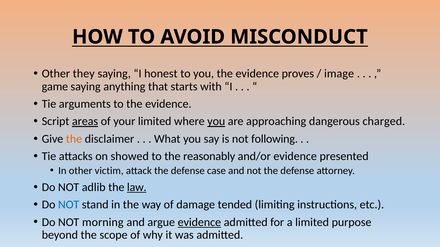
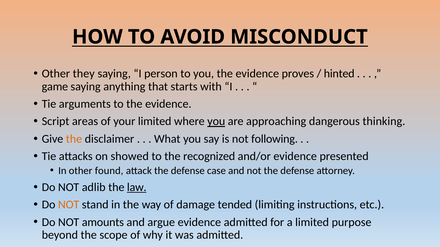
honest: honest -> person
image: image -> hinted
areas underline: present -> none
charged: charged -> thinking
reasonably: reasonably -> recognized
victim: victim -> found
NOT at (69, 205) colour: blue -> orange
morning: morning -> amounts
evidence at (199, 223) underline: present -> none
